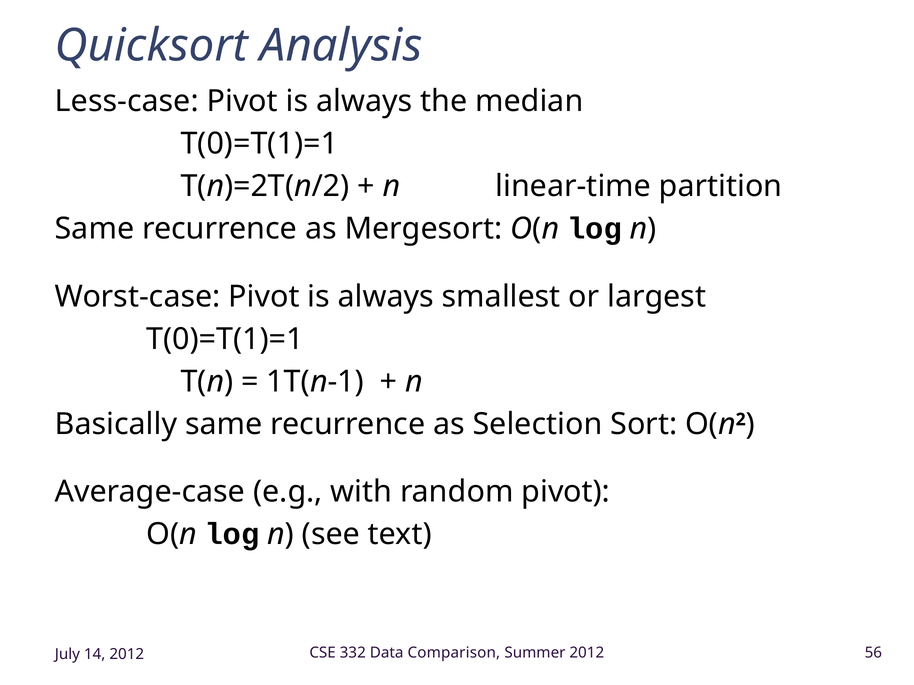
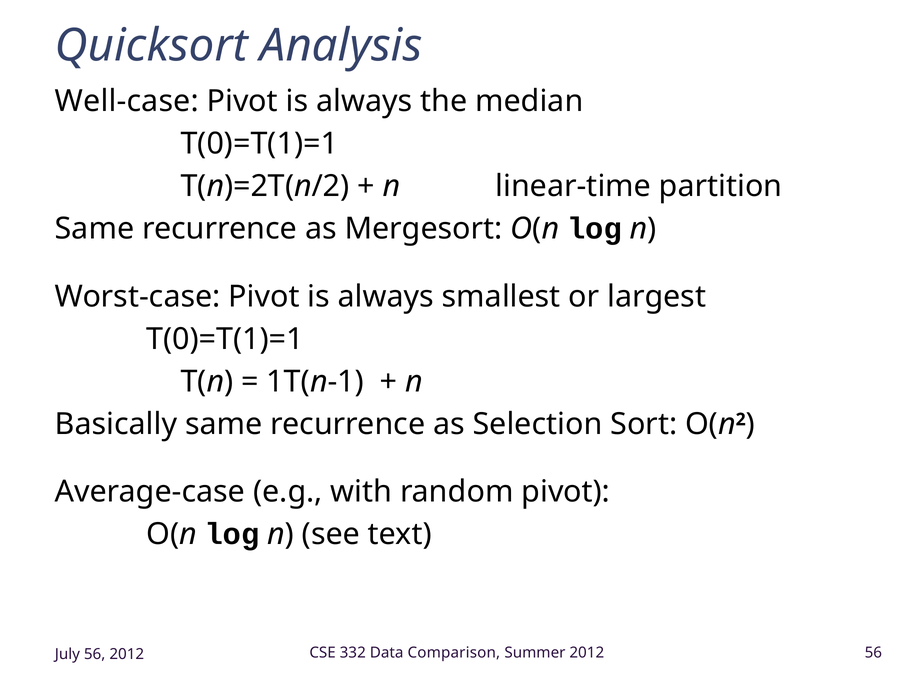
Less-case: Less-case -> Well-case
July 14: 14 -> 56
